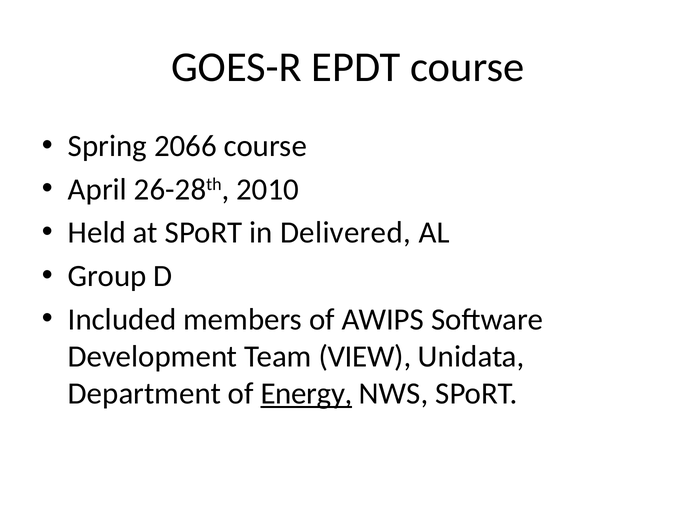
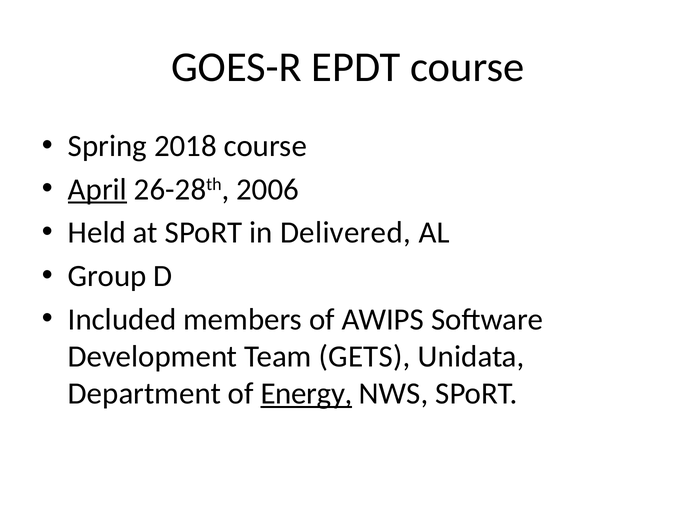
2066: 2066 -> 2018
April underline: none -> present
2010: 2010 -> 2006
VIEW: VIEW -> GETS
